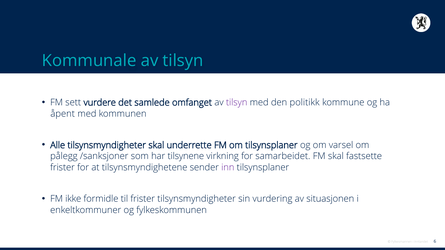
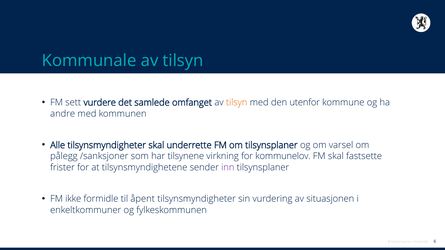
tilsyn at (237, 103) colour: purple -> orange
politikk: politikk -> utenfor
åpent: åpent -> andre
samarbeidet: samarbeidet -> kommunelov
til frister: frister -> åpent
